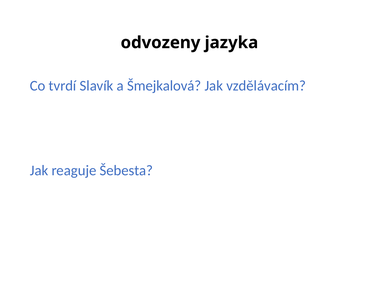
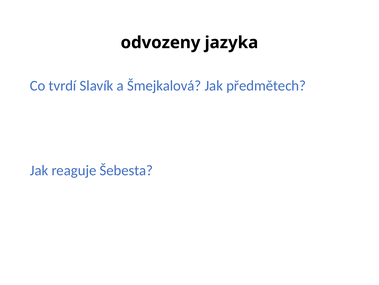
vzdělávacím: vzdělávacím -> předmětech
